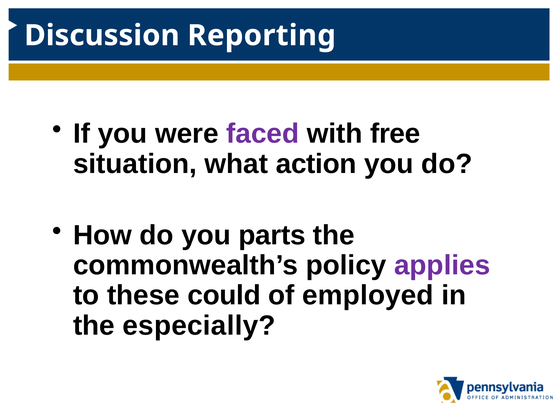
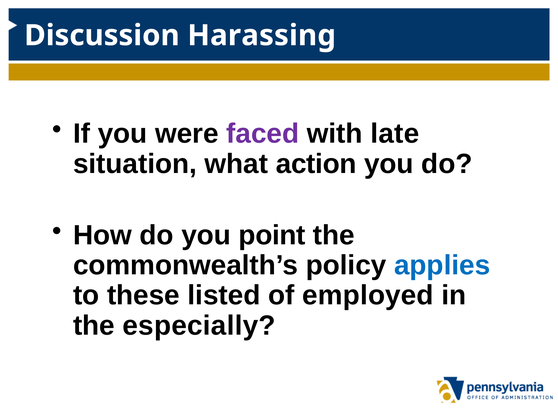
Reporting: Reporting -> Harassing
free: free -> late
parts: parts -> point
applies colour: purple -> blue
could: could -> listed
